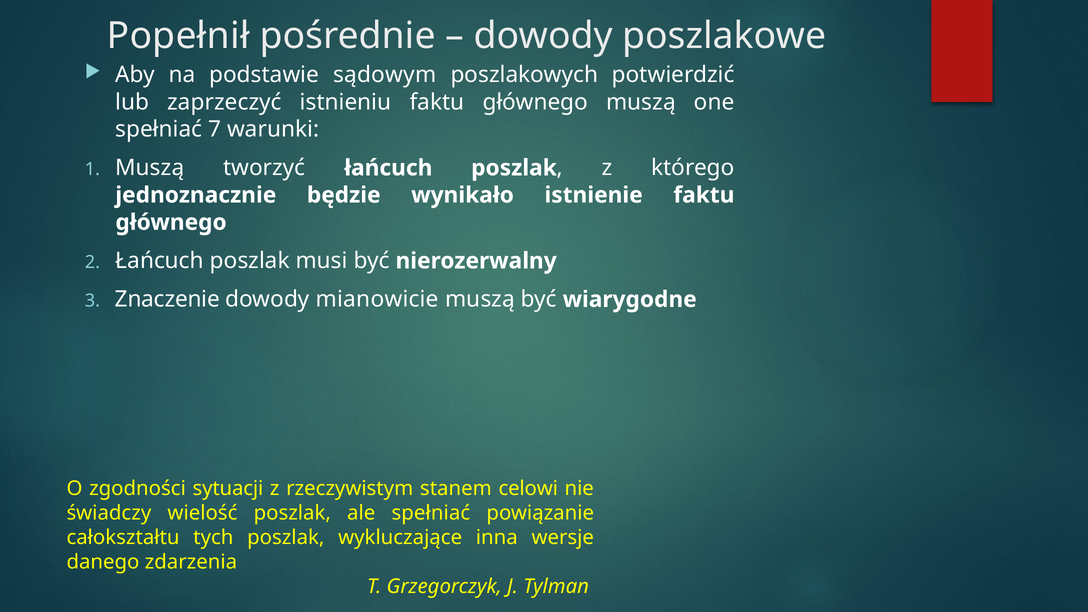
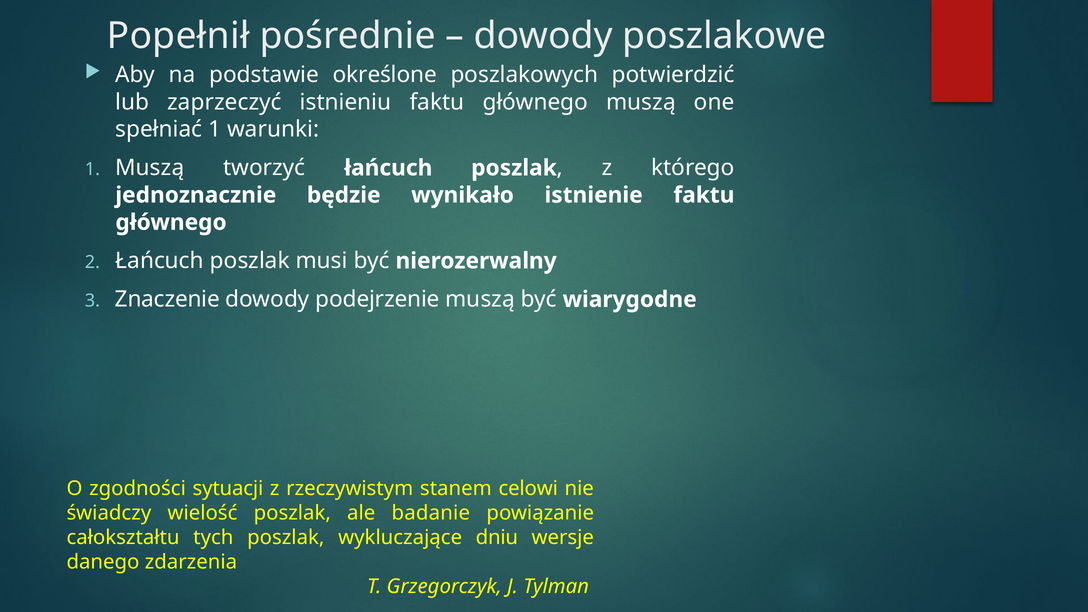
sądowym: sądowym -> określone
spełniać 7: 7 -> 1
mianowicie: mianowicie -> podejrzenie
ale spełniać: spełniać -> badanie
inna: inna -> dniu
